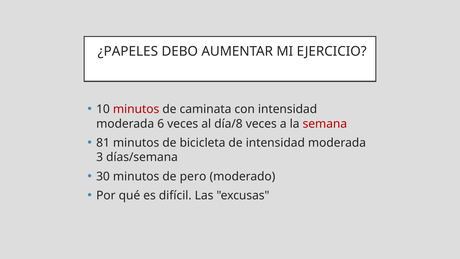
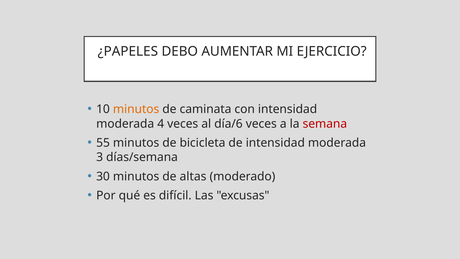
minutos at (136, 109) colour: red -> orange
6: 6 -> 4
día/8: día/8 -> día/6
81: 81 -> 55
pero: pero -> altas
